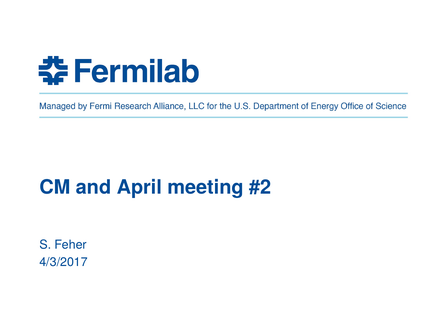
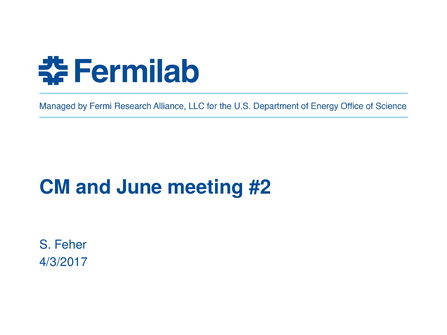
April: April -> June
